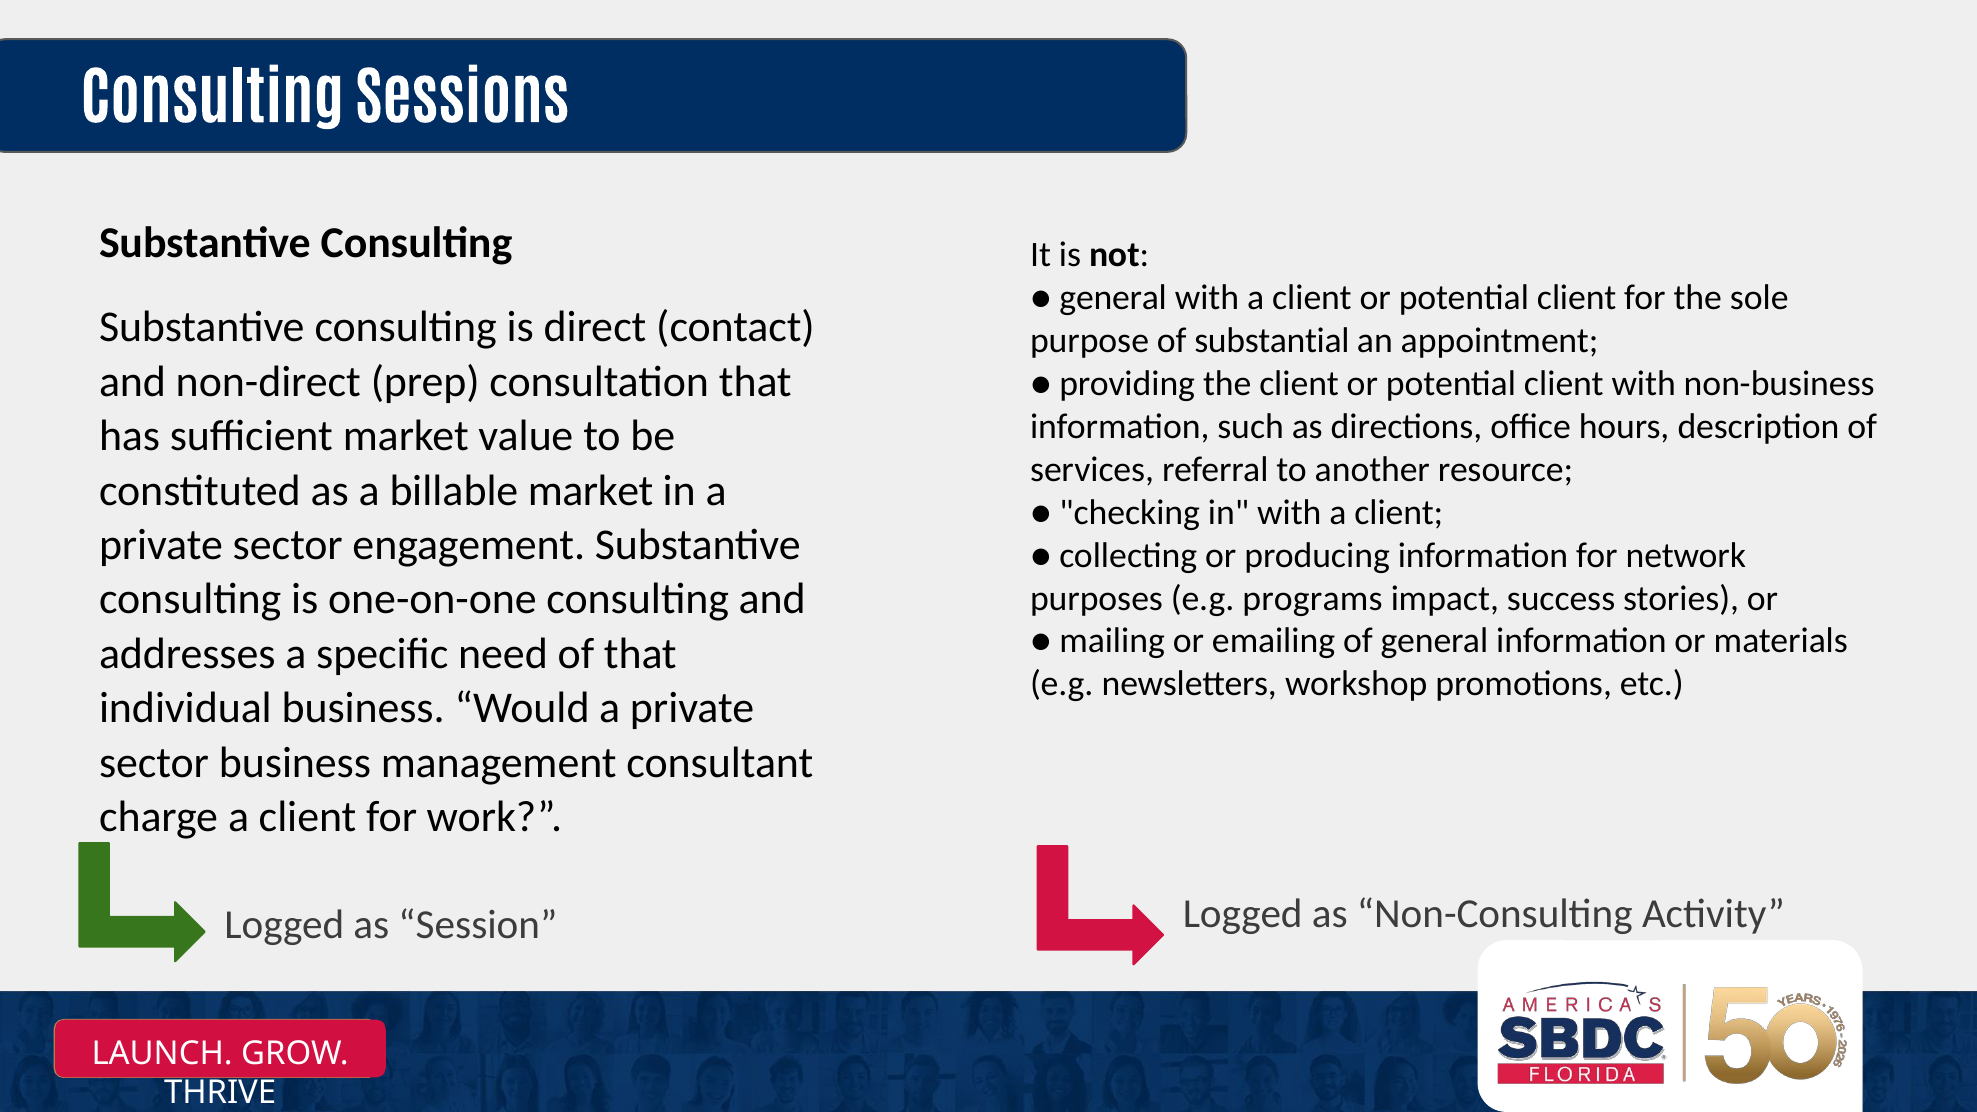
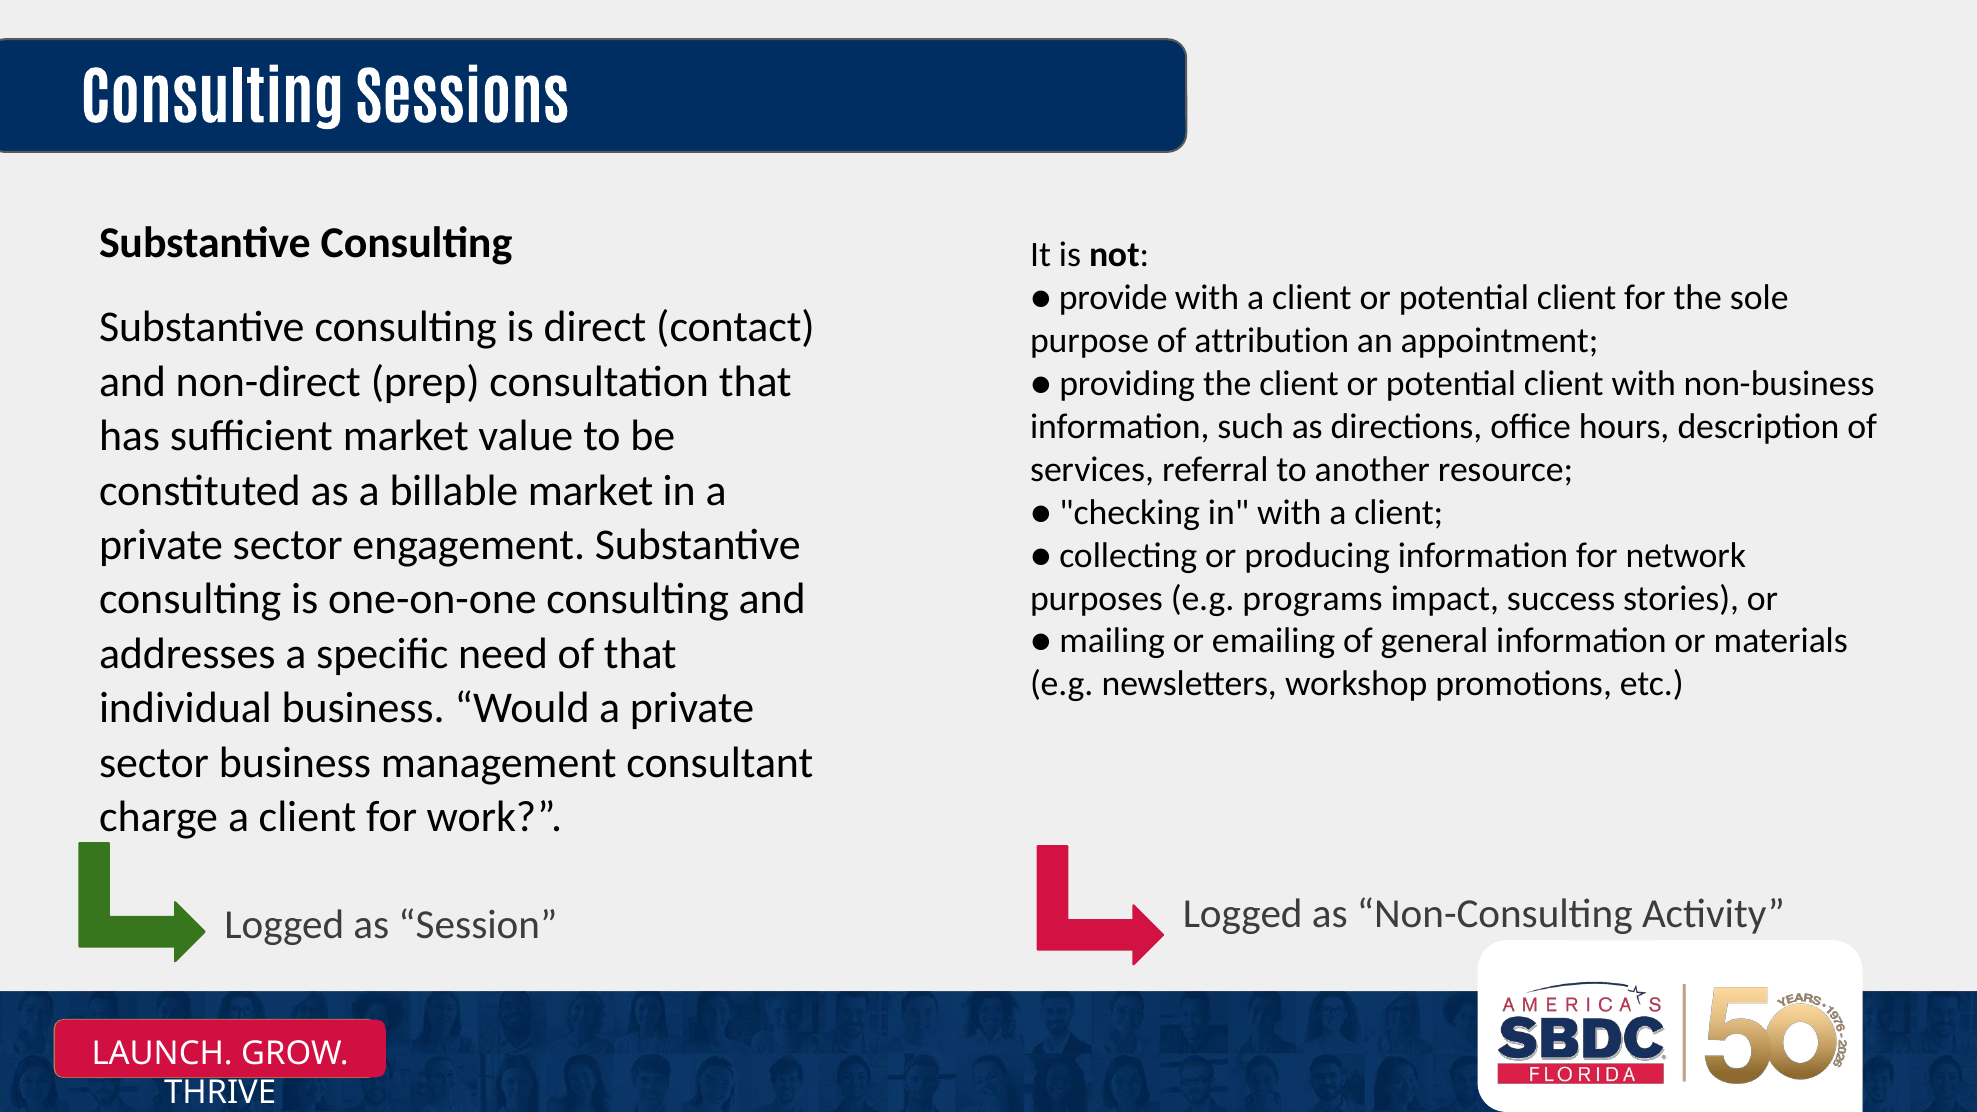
general at (1113, 298): general -> provide
substantial: substantial -> attribution
